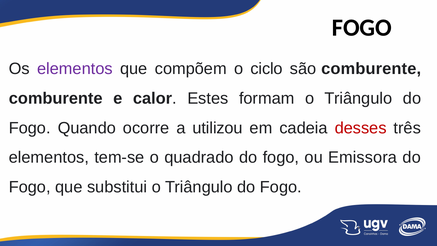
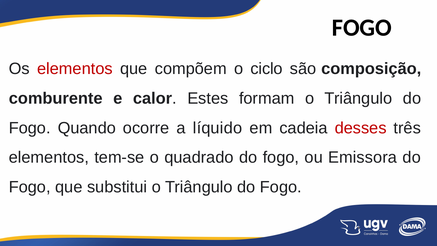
elementos at (75, 69) colour: purple -> red
são comburente: comburente -> composição
utilizou: utilizou -> líquido
